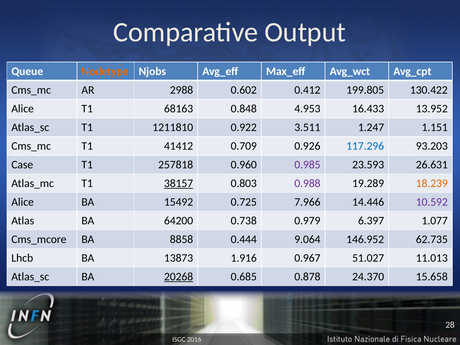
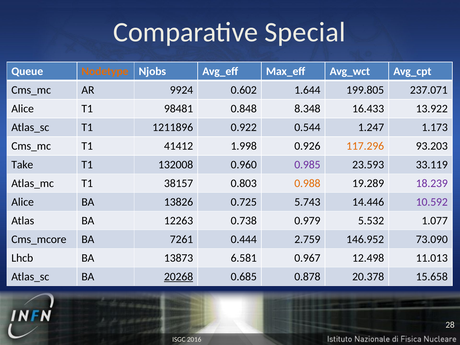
Output: Output -> Special
2988: 2988 -> 9924
0.412: 0.412 -> 1.644
130.422: 130.422 -> 237.071
68163: 68163 -> 98481
4.953: 4.953 -> 8.348
13.952: 13.952 -> 13.922
1211810: 1211810 -> 1211896
3.511: 3.511 -> 0.544
1.151: 1.151 -> 1.173
0.709: 0.709 -> 1.998
117.296 colour: blue -> orange
Case: Case -> Take
257818: 257818 -> 132008
26.631: 26.631 -> 33.119
38157 underline: present -> none
0.988 colour: purple -> orange
18.239 colour: orange -> purple
15492: 15492 -> 13826
7.966: 7.966 -> 5.743
64200: 64200 -> 12263
6.397: 6.397 -> 5.532
8858: 8858 -> 7261
9.064: 9.064 -> 2.759
62.735: 62.735 -> 73.090
1.916: 1.916 -> 6.581
51.027: 51.027 -> 12.498
24.370: 24.370 -> 20.378
